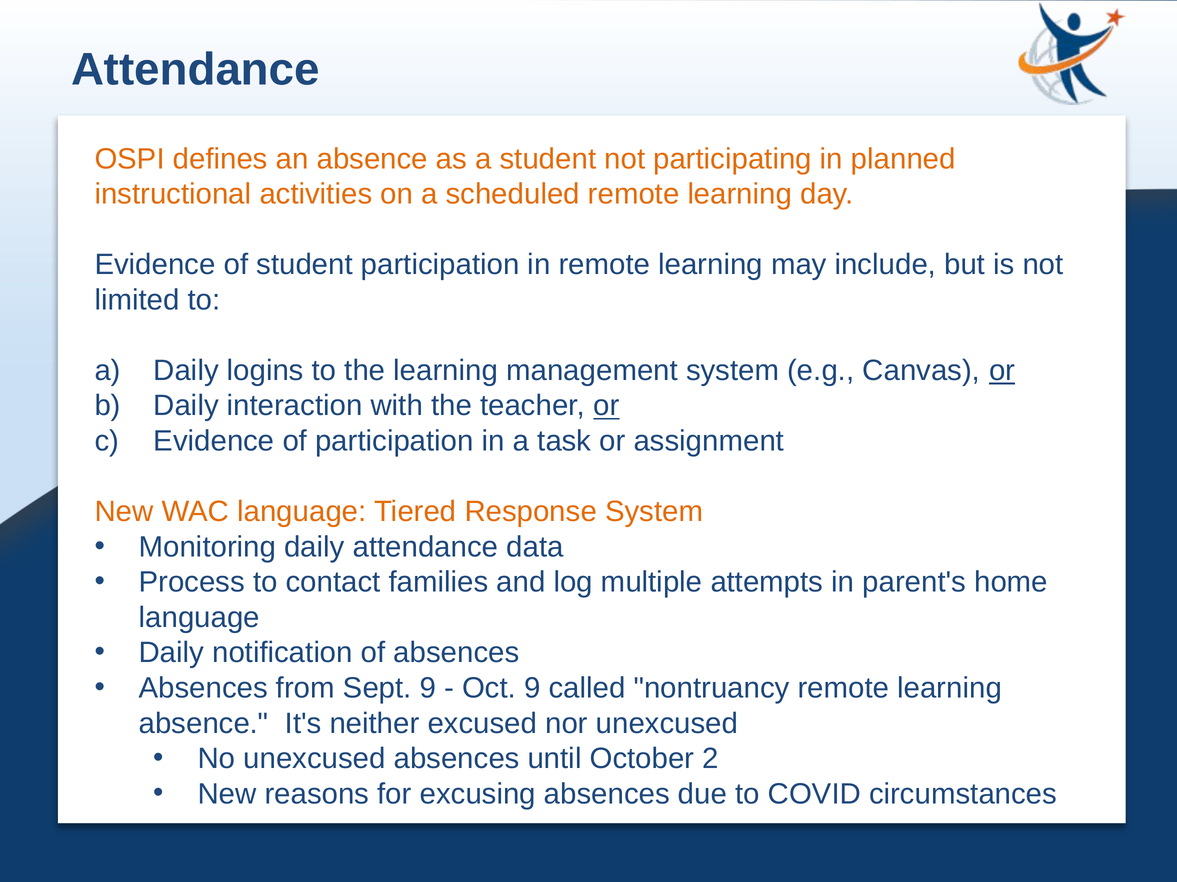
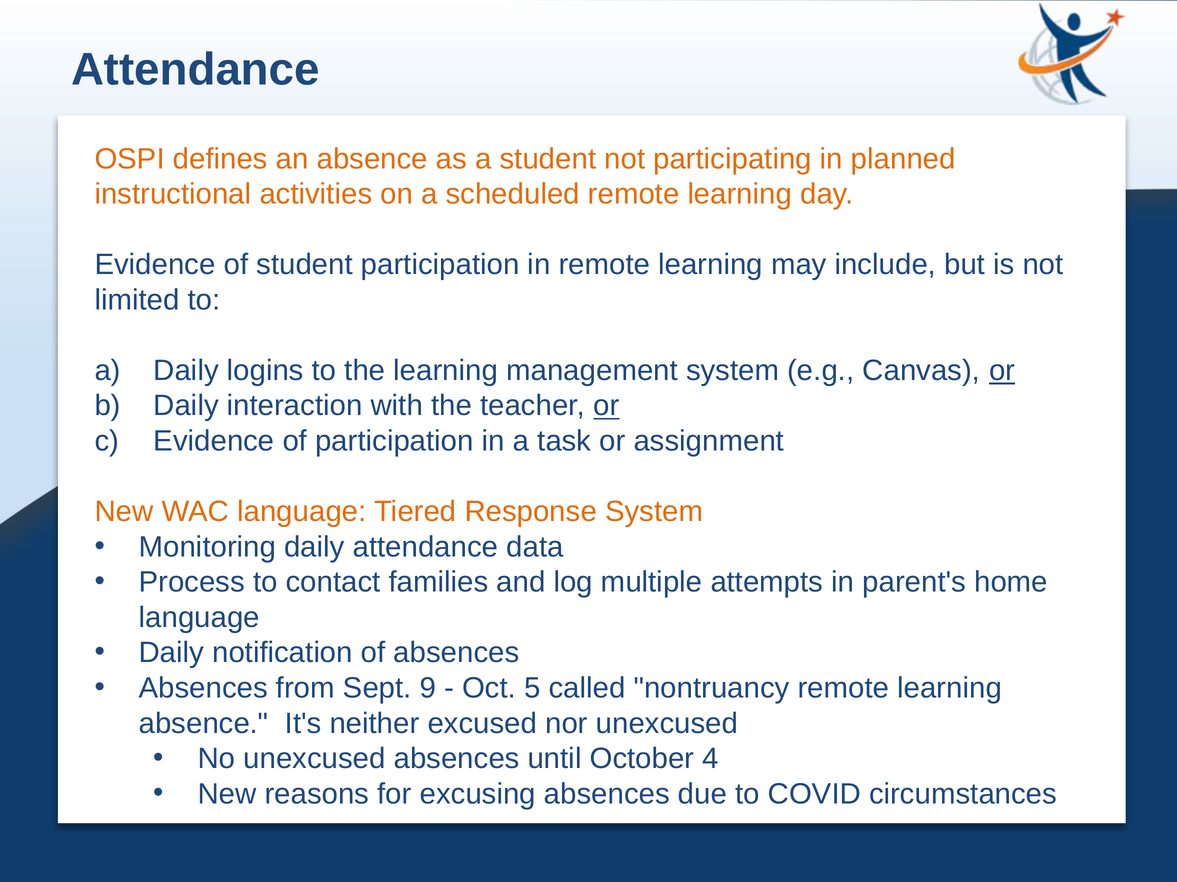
Oct 9: 9 -> 5
2: 2 -> 4
